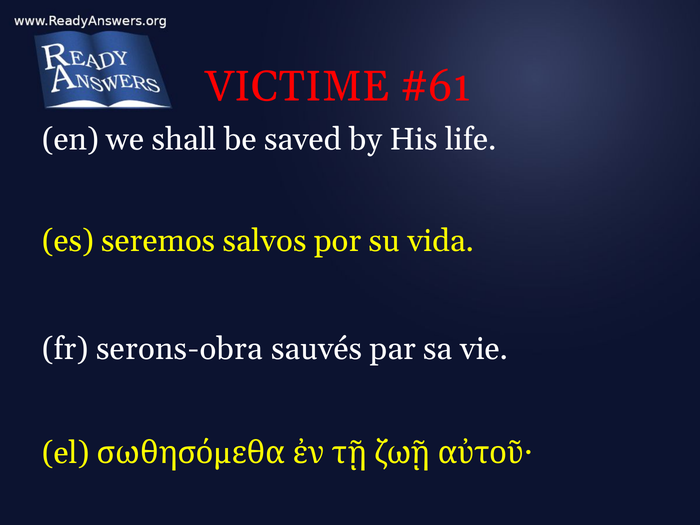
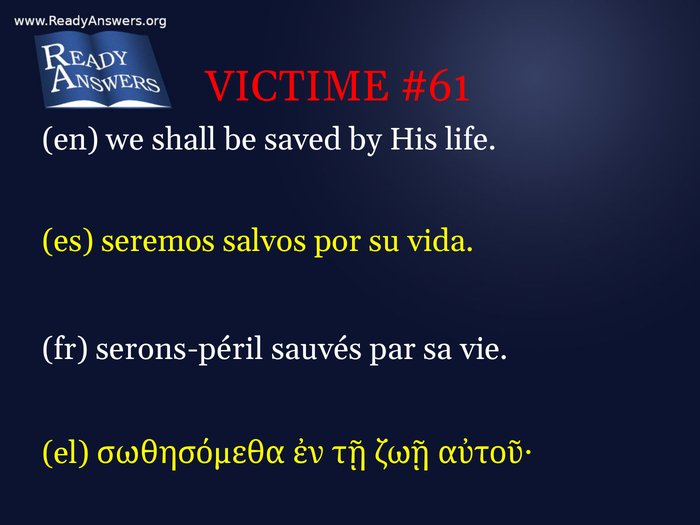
serons-obra: serons-obra -> serons-péril
